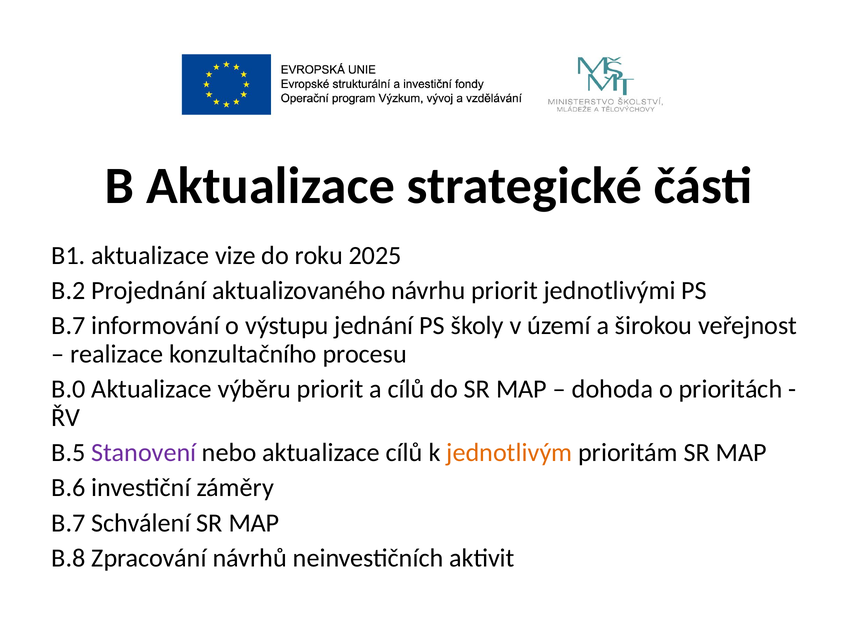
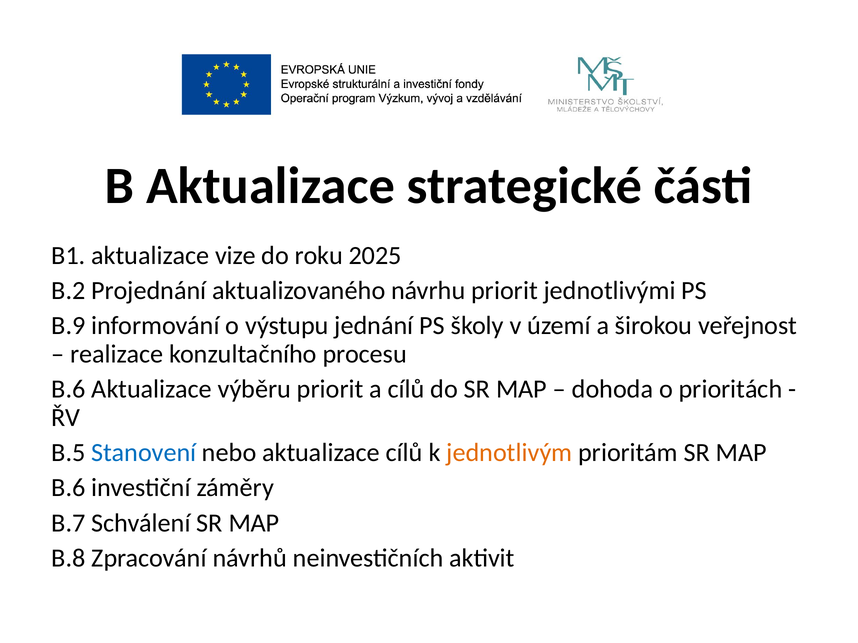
B.7 at (68, 326): B.7 -> B.9
B.0 at (68, 390): B.0 -> B.6
Stanovení colour: purple -> blue
